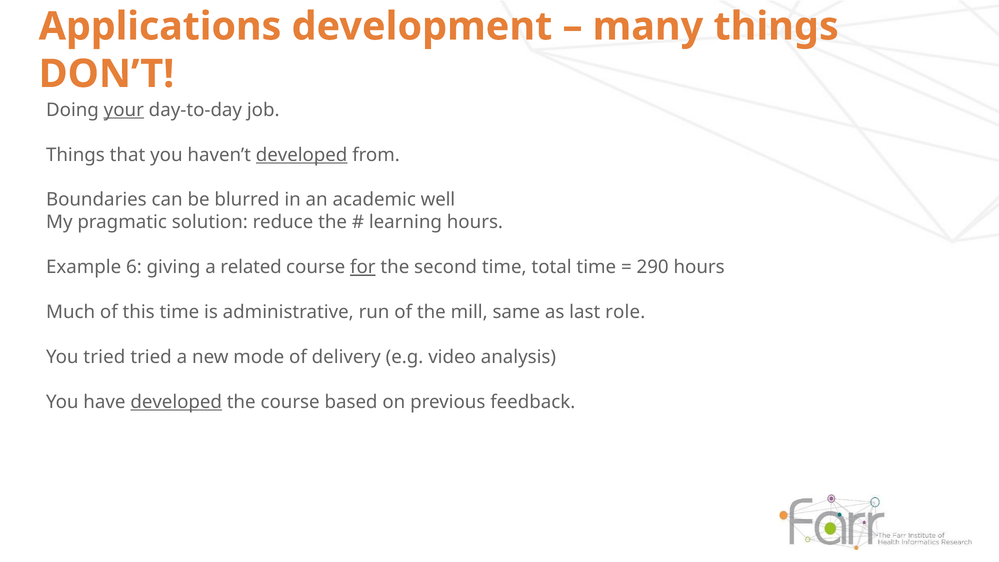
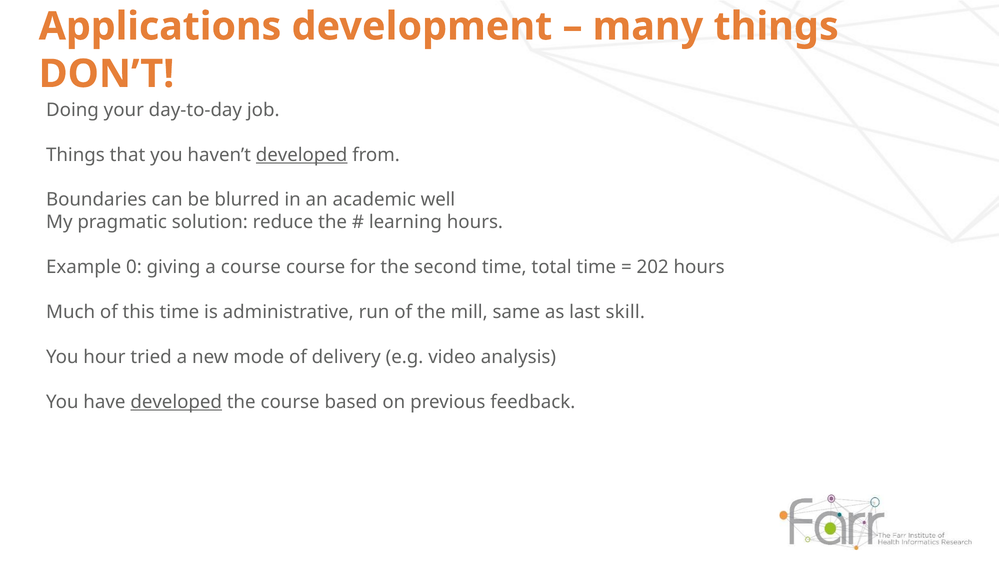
your underline: present -> none
6: 6 -> 0
a related: related -> course
for underline: present -> none
290: 290 -> 202
role: role -> skill
You tried: tried -> hour
